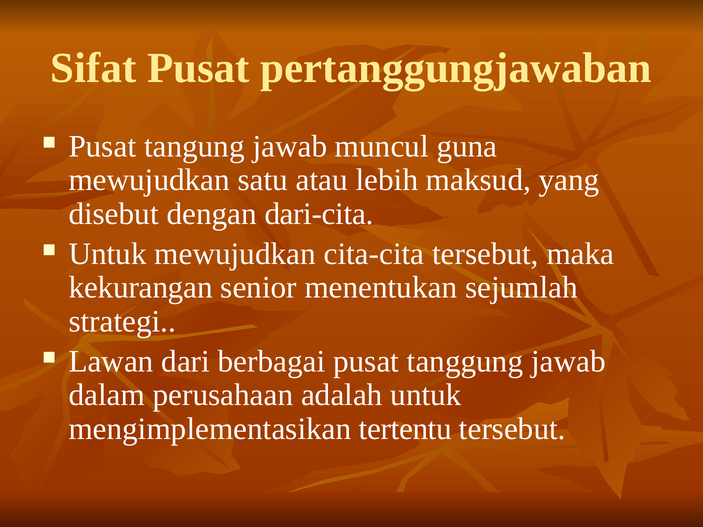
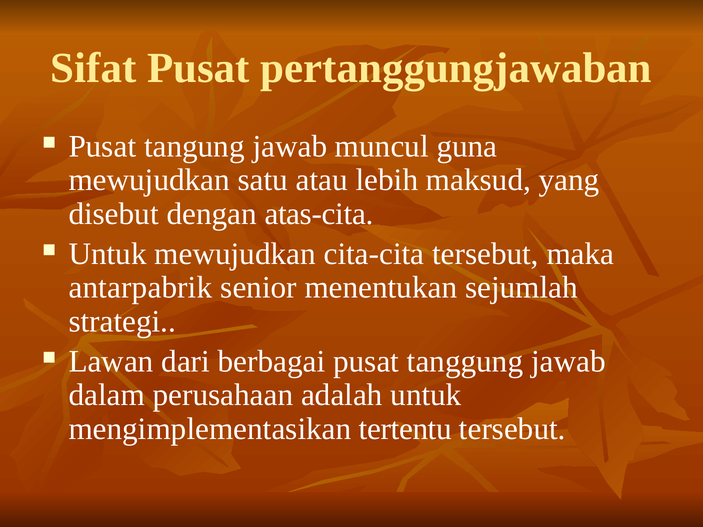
dari-cita: dari-cita -> atas-cita
kekurangan: kekurangan -> antarpabrik
